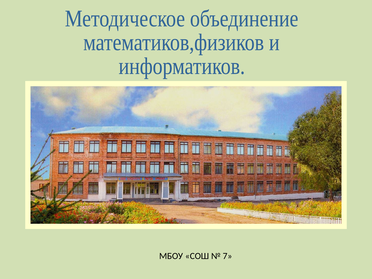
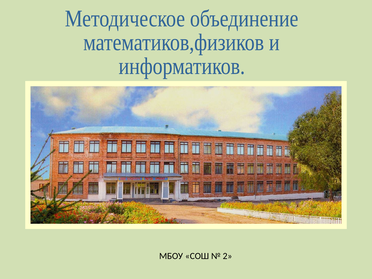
7: 7 -> 2
